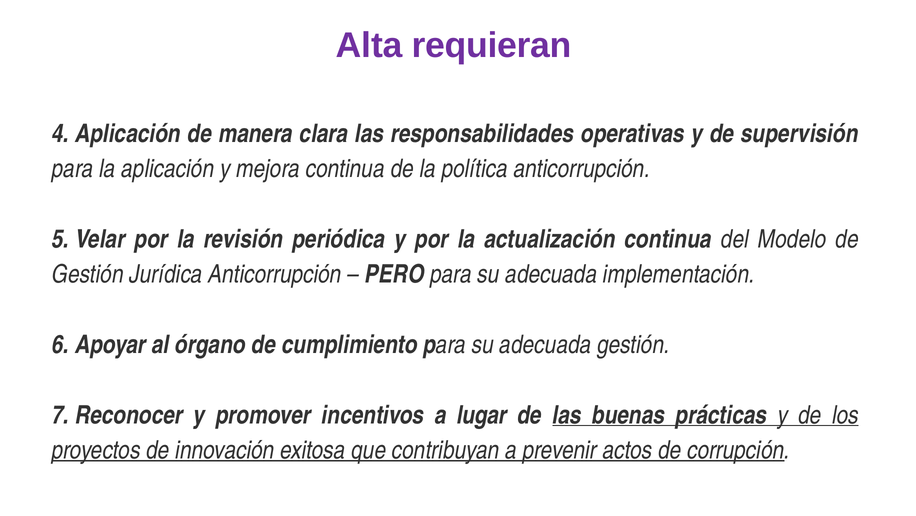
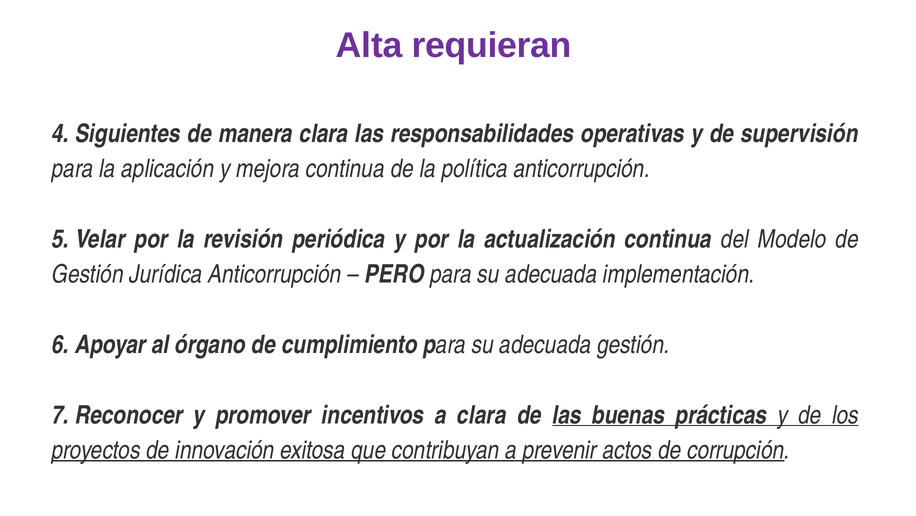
4 Aplicación: Aplicación -> Siguientes
a lugar: lugar -> clara
